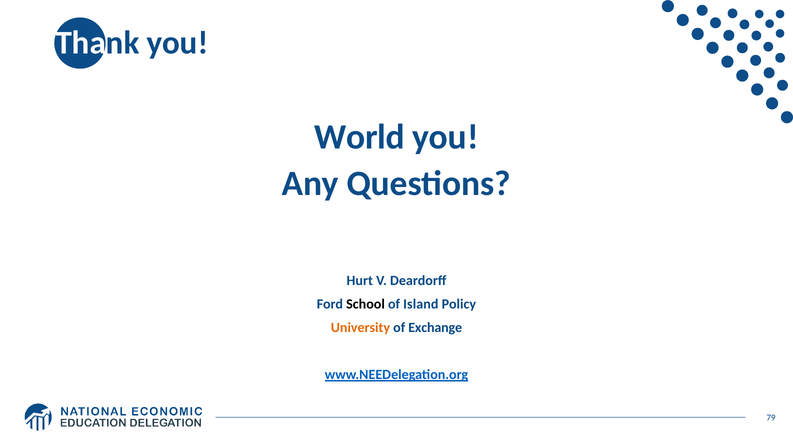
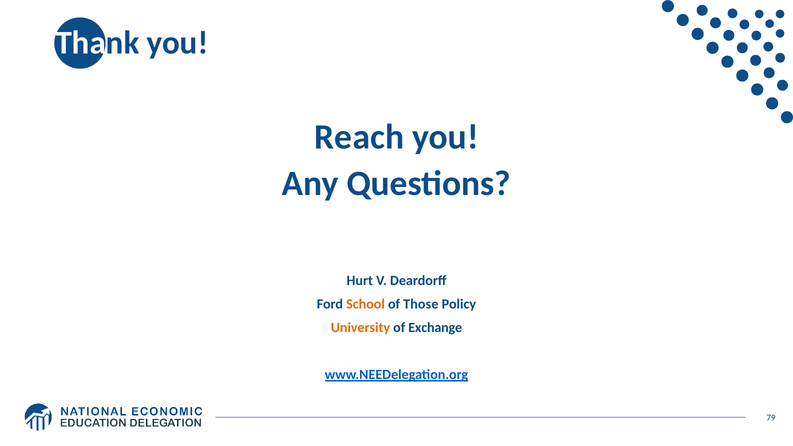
World: World -> Reach
School colour: black -> orange
Island: Island -> Those
